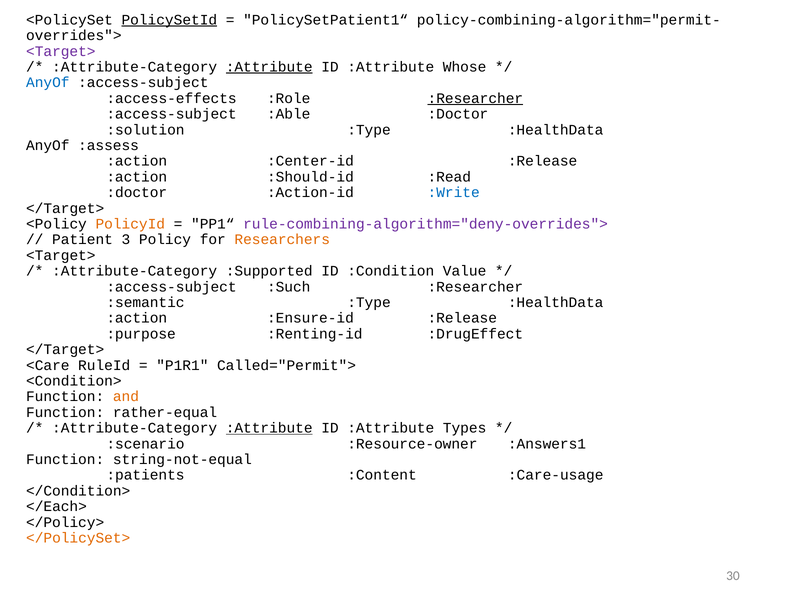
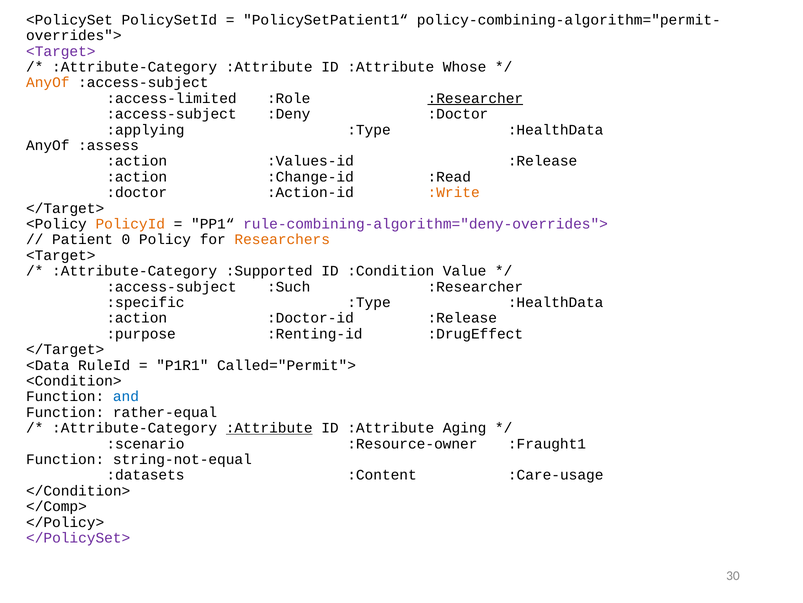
PolicySetId underline: present -> none
:Attribute at (269, 67) underline: present -> none
AnyOf at (48, 83) colour: blue -> orange
:access-effects: :access-effects -> :access-limited
:Able: :Able -> :Deny
:solution: :solution -> :applying
:Center-id: :Center-id -> :Values-id
:Should-id: :Should-id -> :Change-id
:Write colour: blue -> orange
3: 3 -> 0
:semantic: :semantic -> :specific
:Ensure-id: :Ensure-id -> :Doctor-id
<Care: <Care -> <Data
and colour: orange -> blue
Types: Types -> Aging
:Answers1: :Answers1 -> :Fraught1
:patients: :patients -> :datasets
</Each>: </Each> -> </Comp>
</PolicySet> colour: orange -> purple
